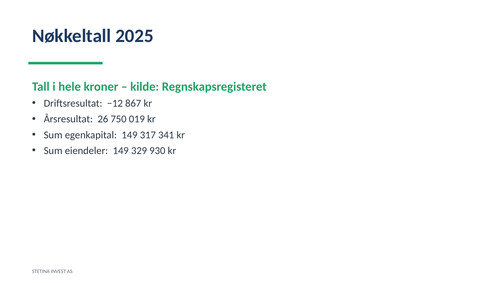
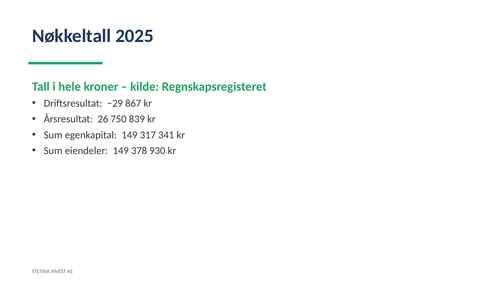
−12: −12 -> −29
019: 019 -> 839
329: 329 -> 378
